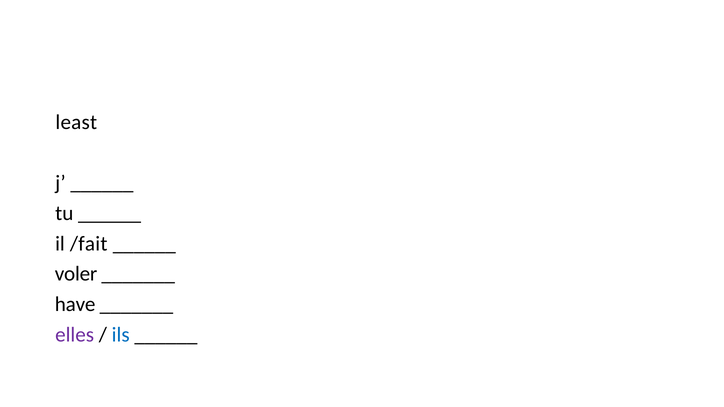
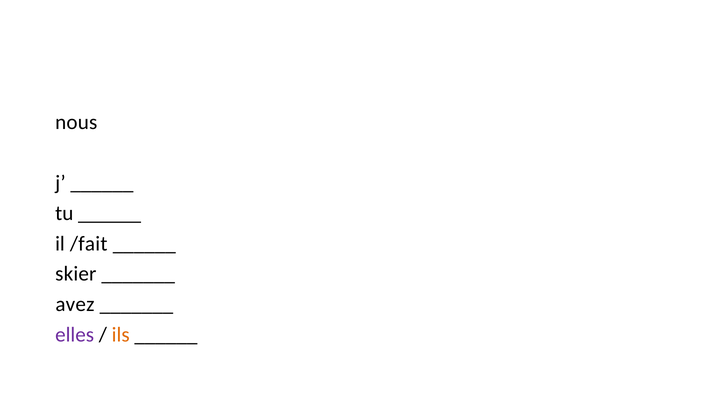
least: least -> nous
voler: voler -> skier
have: have -> avez
ils colour: blue -> orange
